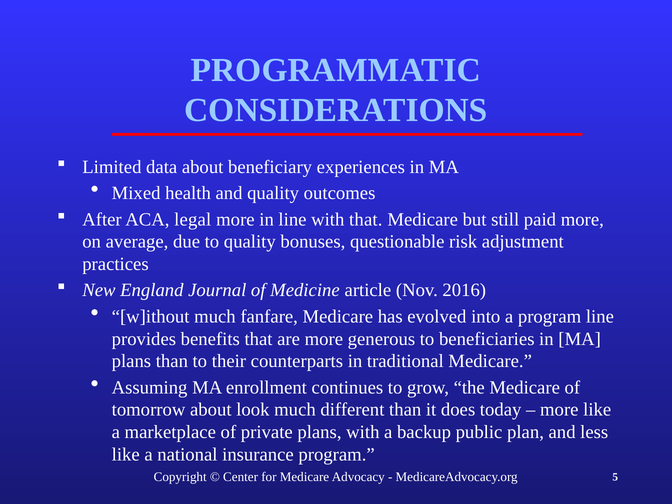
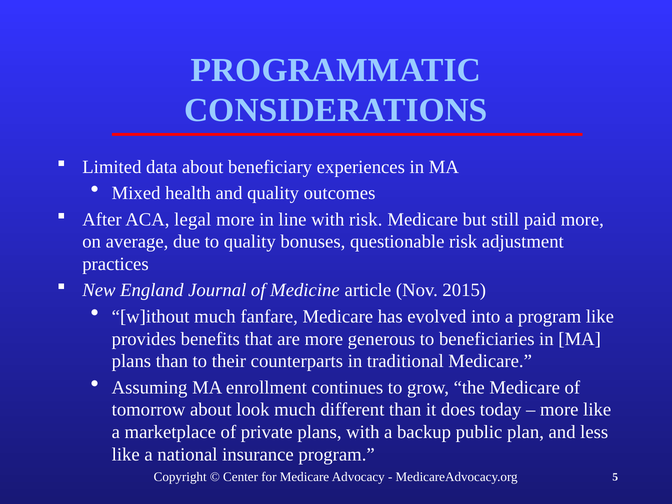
with that: that -> risk
2016: 2016 -> 2015
program line: line -> like
